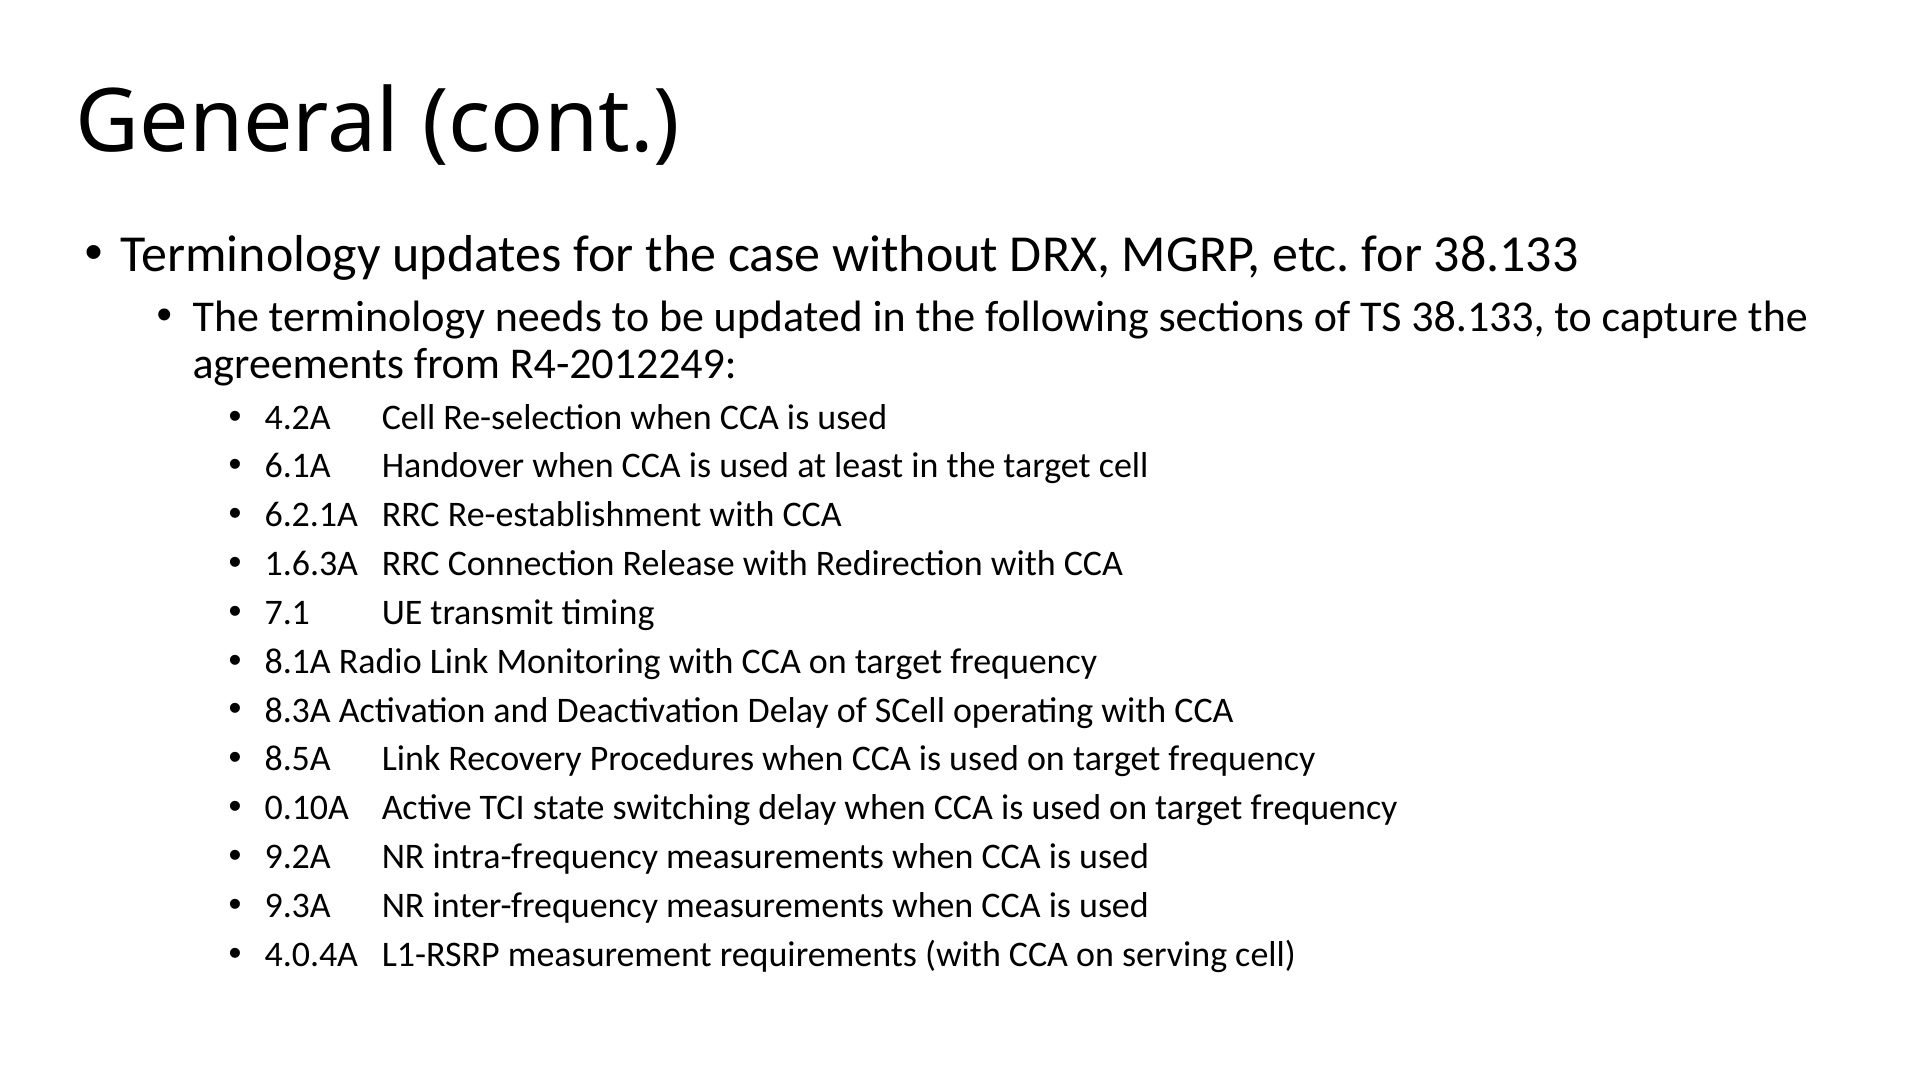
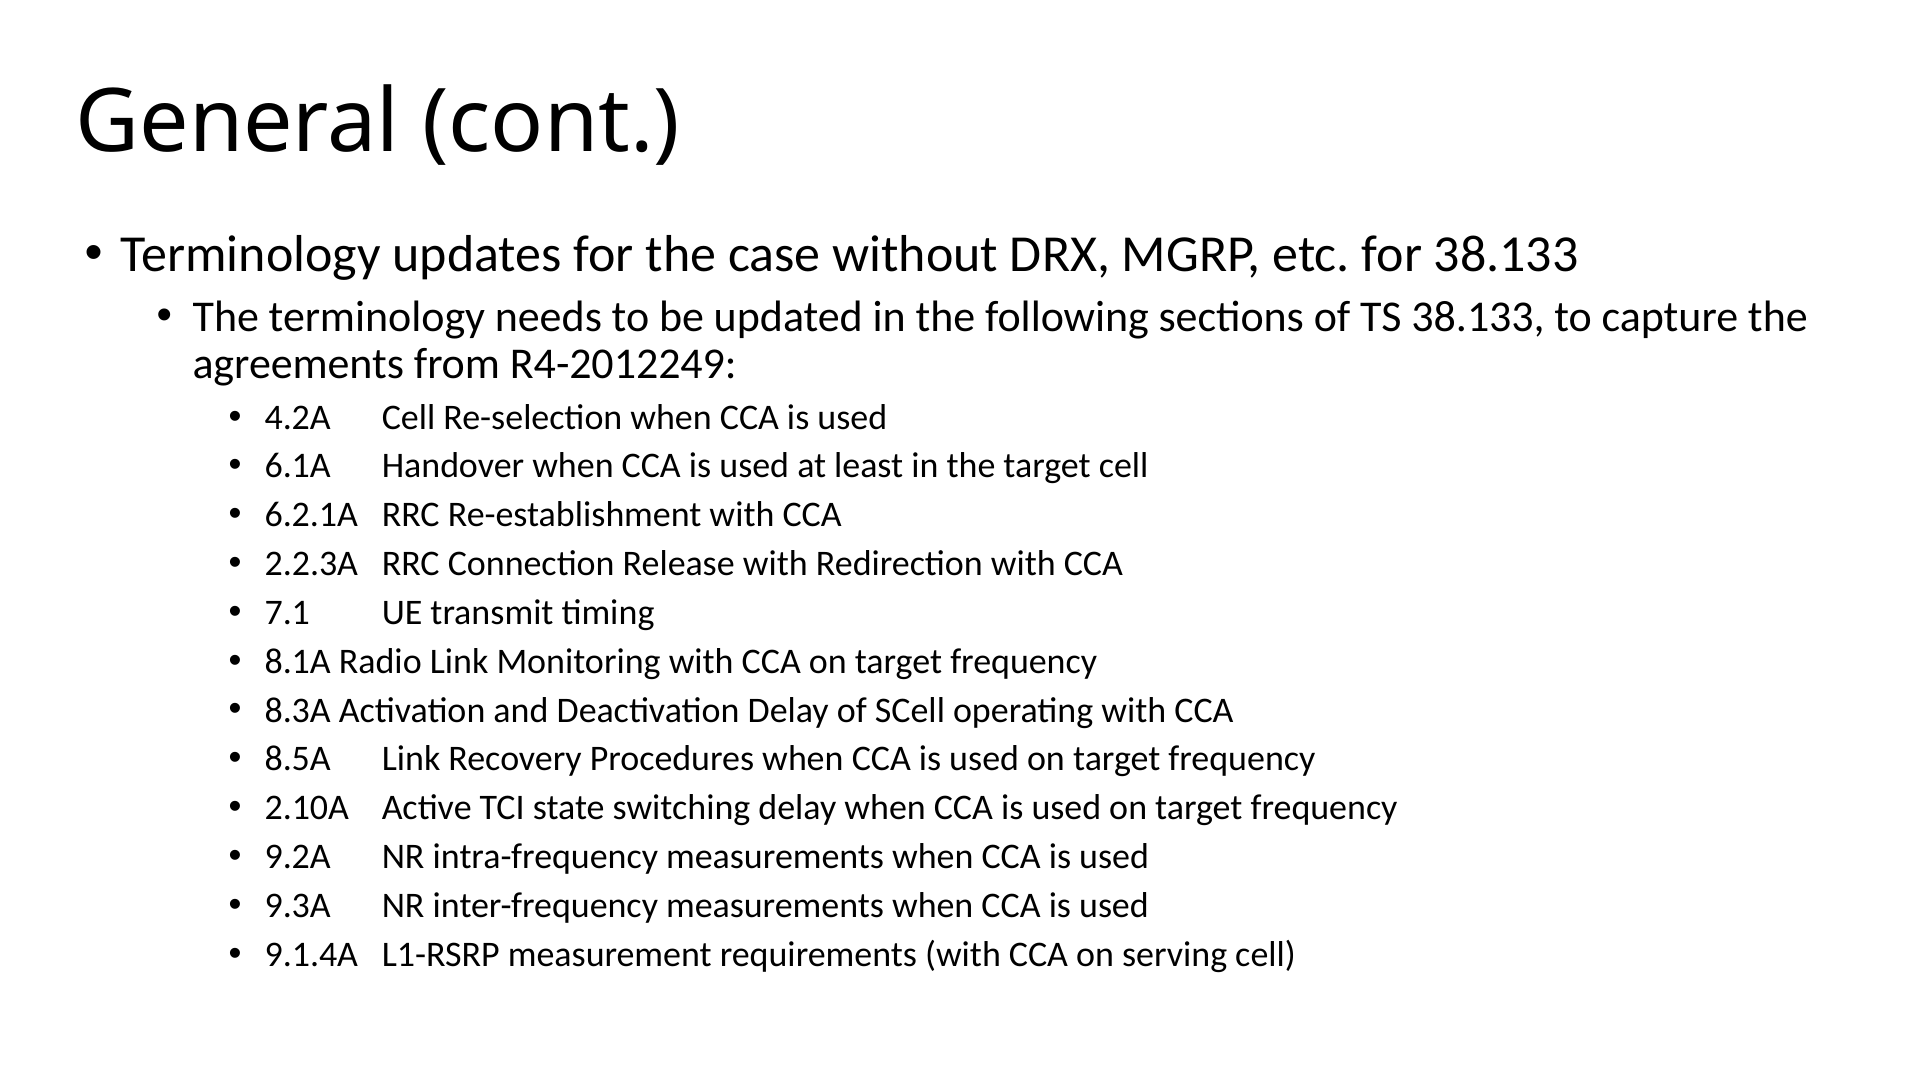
1.6.3A: 1.6.3A -> 2.2.3A
0.10A: 0.10A -> 2.10A
4.0.4A: 4.0.4A -> 9.1.4A
